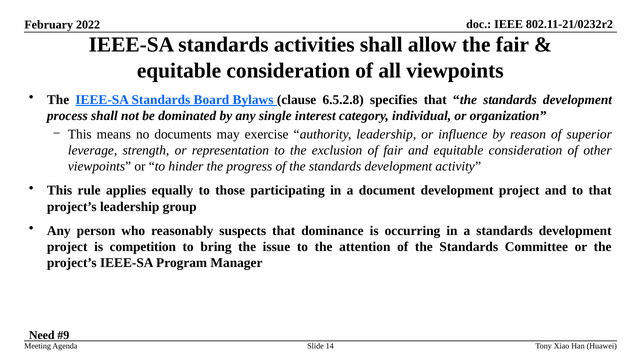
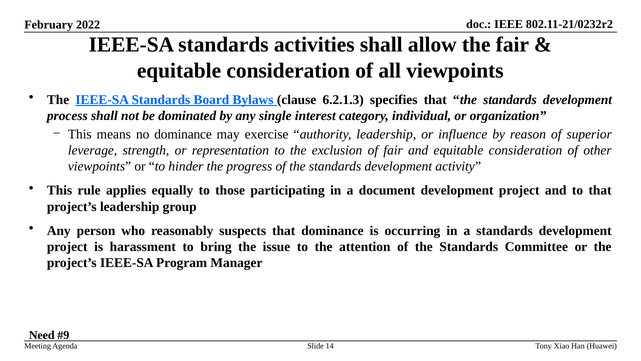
6.5.2.8: 6.5.2.8 -> 6.2.1.3
no documents: documents -> dominance
competition: competition -> harassment
